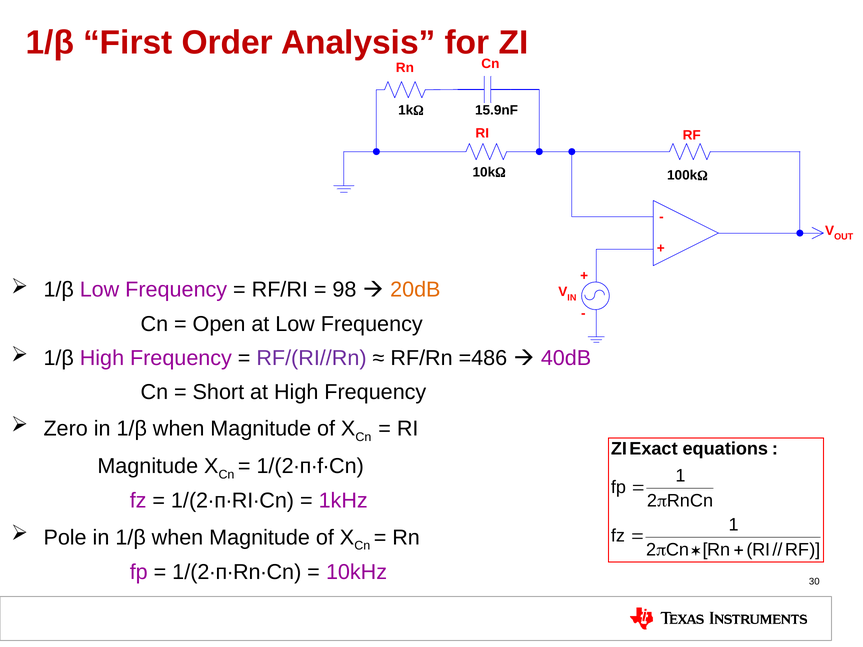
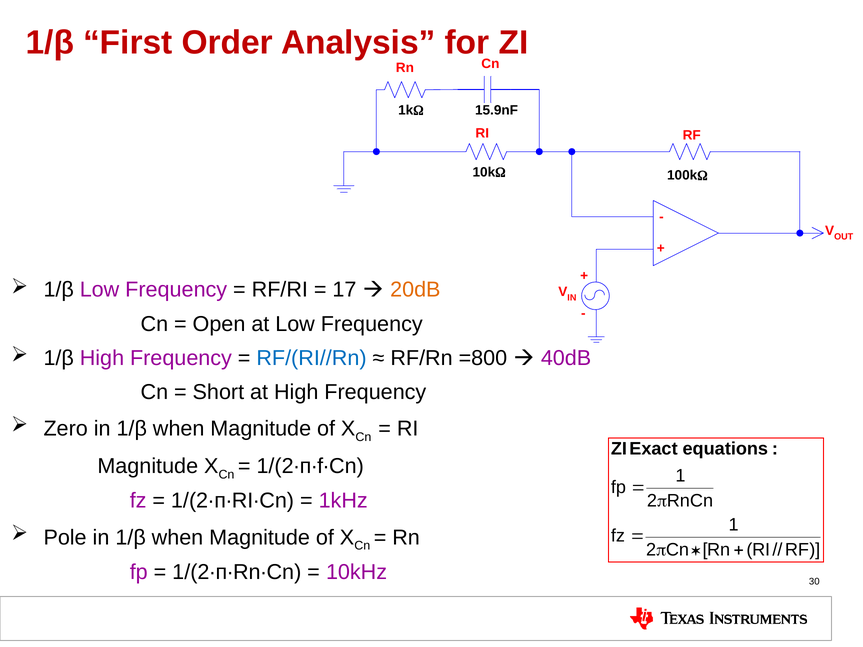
98: 98 -> 17
RF/(RI//Rn colour: purple -> blue
=486: =486 -> =800
